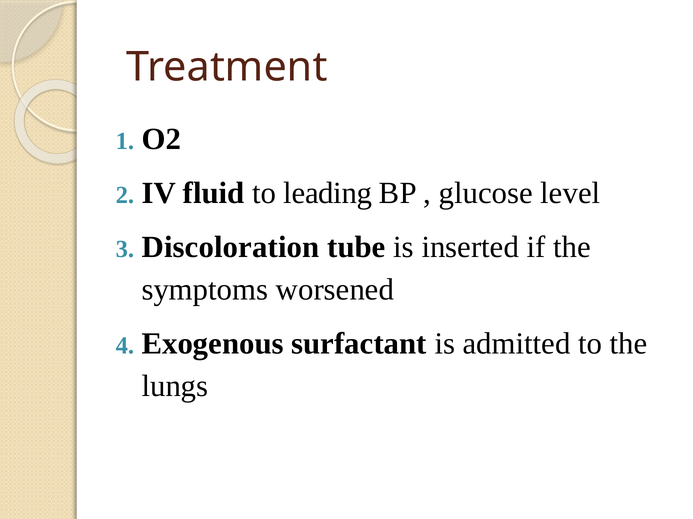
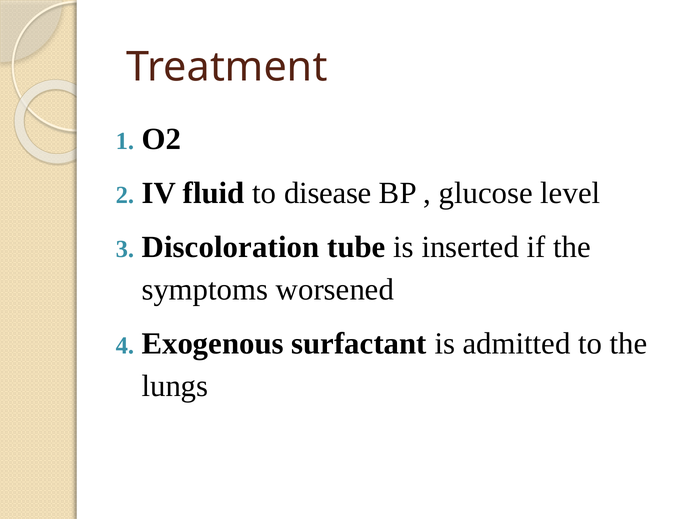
leading: leading -> disease
